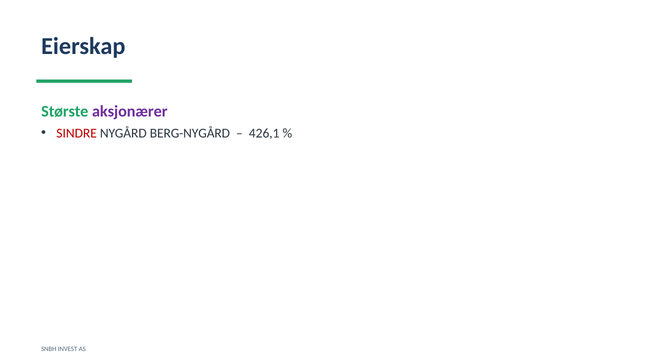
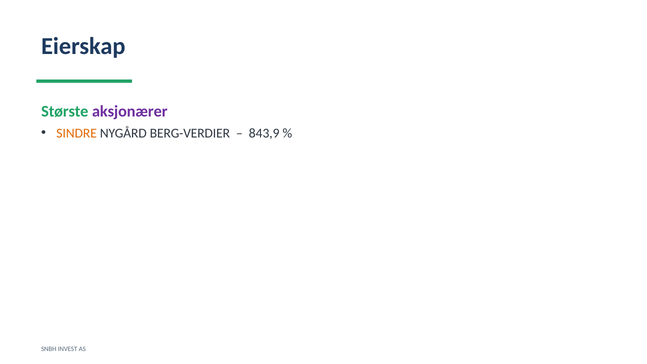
SINDRE colour: red -> orange
BERG-NYGÅRD: BERG-NYGÅRD -> BERG-VERDIER
426,1: 426,1 -> 843,9
